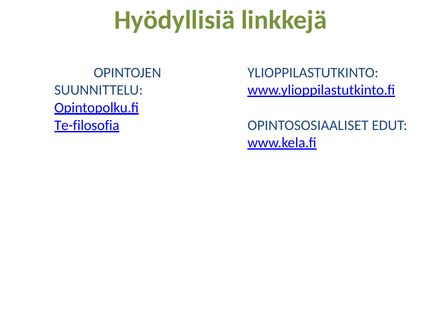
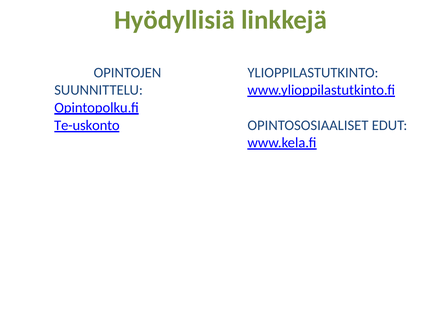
Te-filosofia: Te-filosofia -> Te-uskonto
